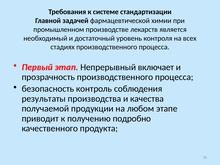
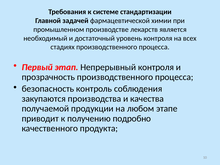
Непрерывный включает: включает -> контроля
результаты: результаты -> закупаются
